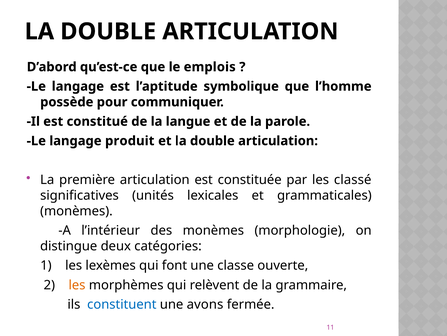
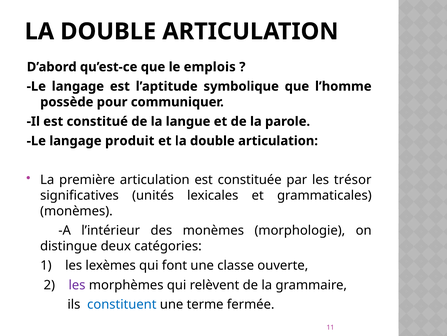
classé: classé -> trésor
les at (77, 284) colour: orange -> purple
avons: avons -> terme
